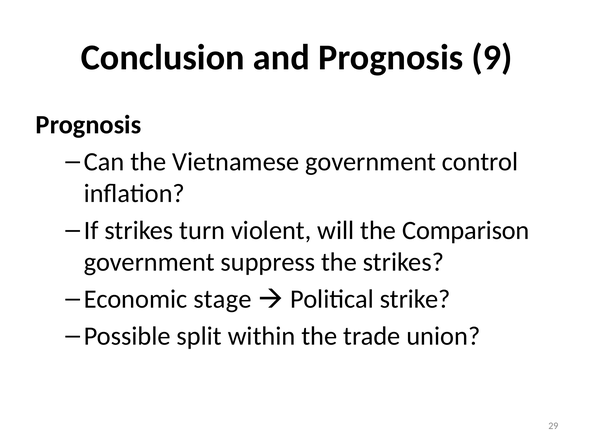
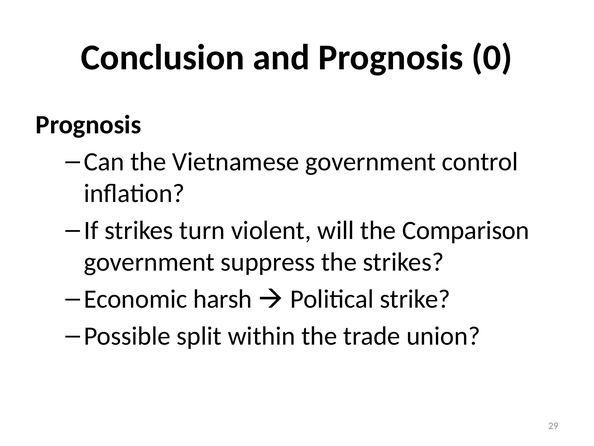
9: 9 -> 0
stage: stage -> harsh
